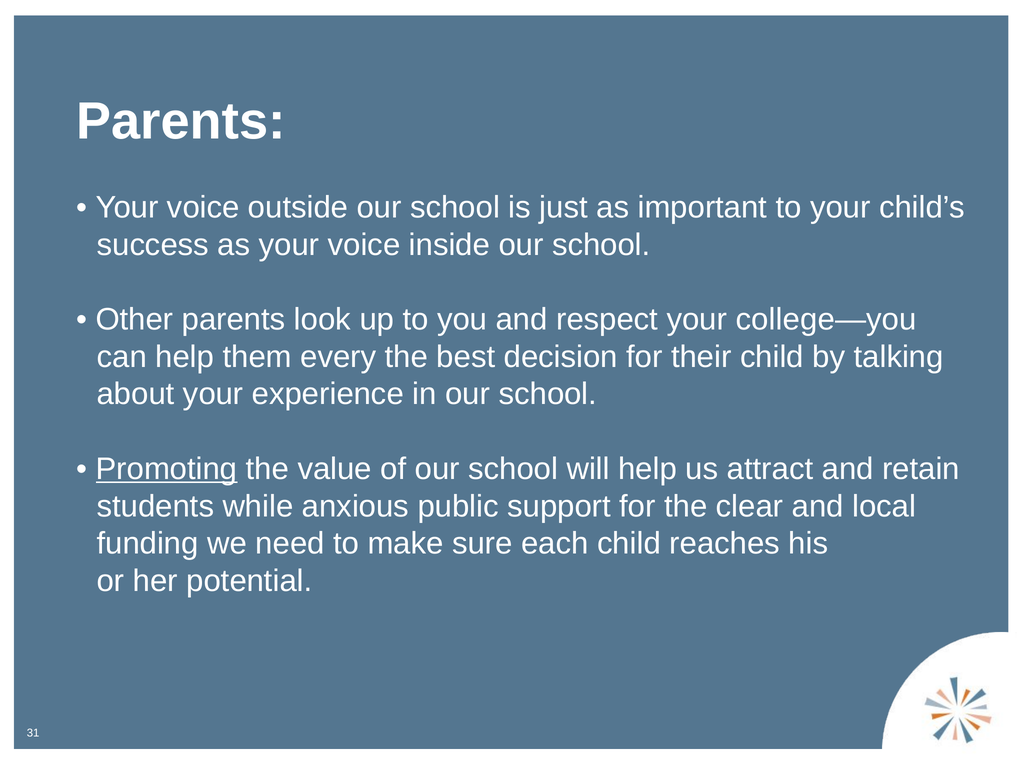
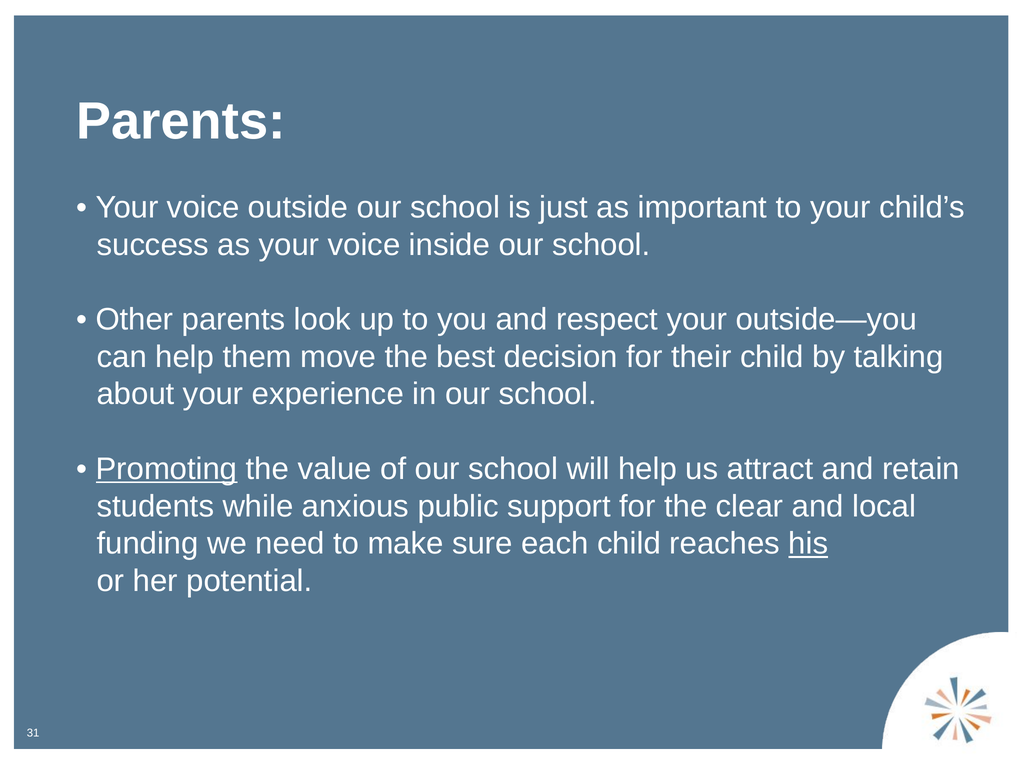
college—you: college—you -> outside—you
every: every -> move
his underline: none -> present
